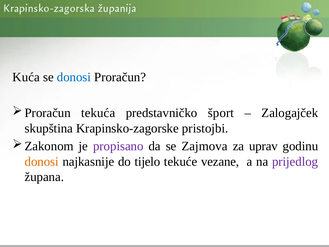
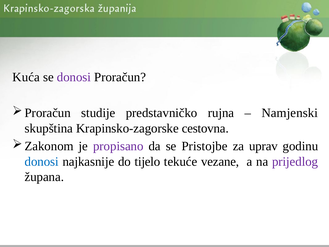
donosi at (74, 77) colour: blue -> purple
tekuća: tekuća -> studije
šport: šport -> rujna
Zalogajček: Zalogajček -> Namjenski
pristojbi: pristojbi -> cestovna
Zajmova: Zajmova -> Pristojbe
donosi at (42, 161) colour: orange -> blue
